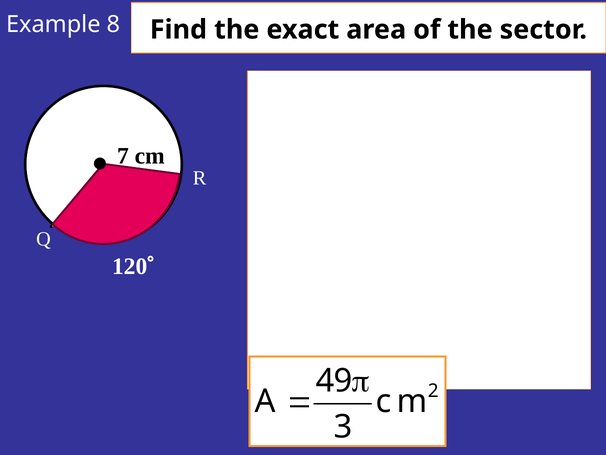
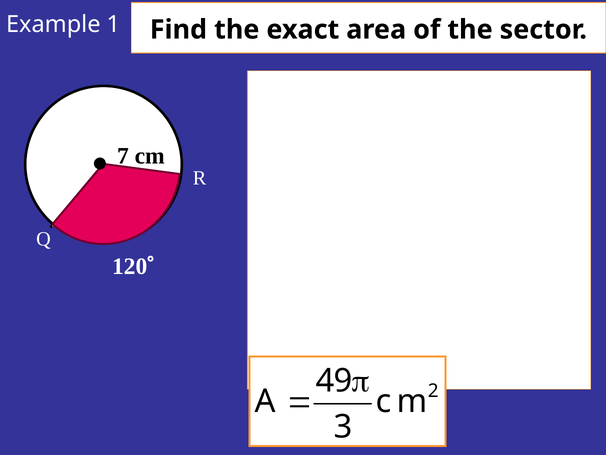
8: 8 -> 1
